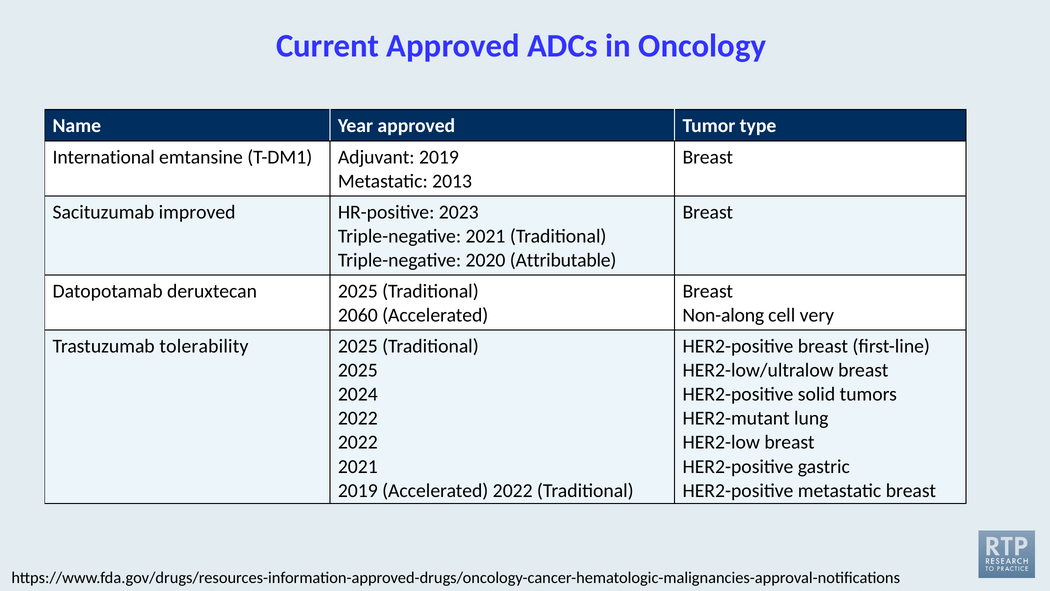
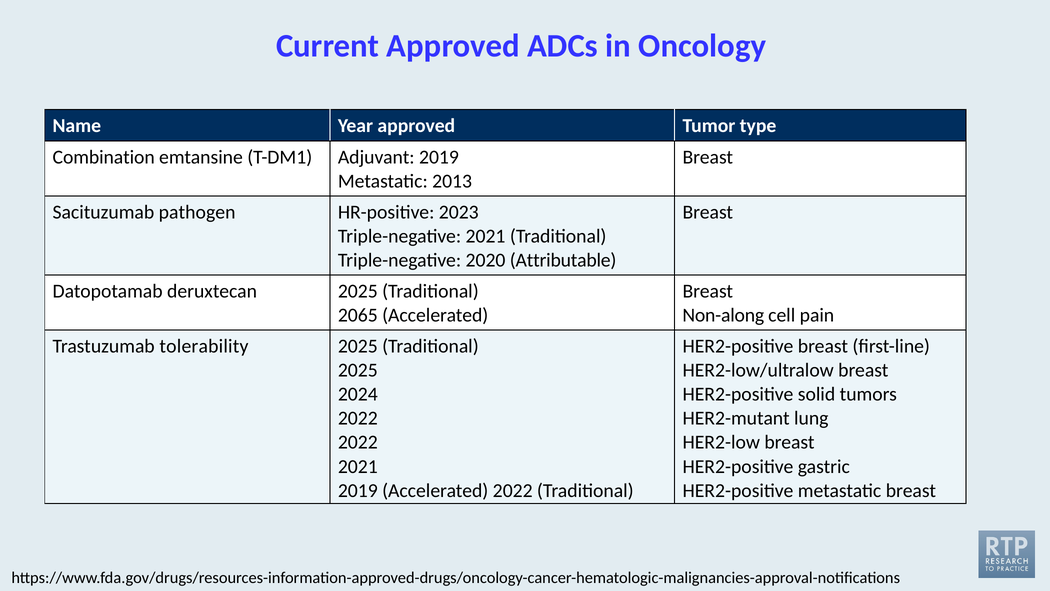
International: International -> Combination
improved: improved -> pathogen
2060: 2060 -> 2065
very: very -> pain
